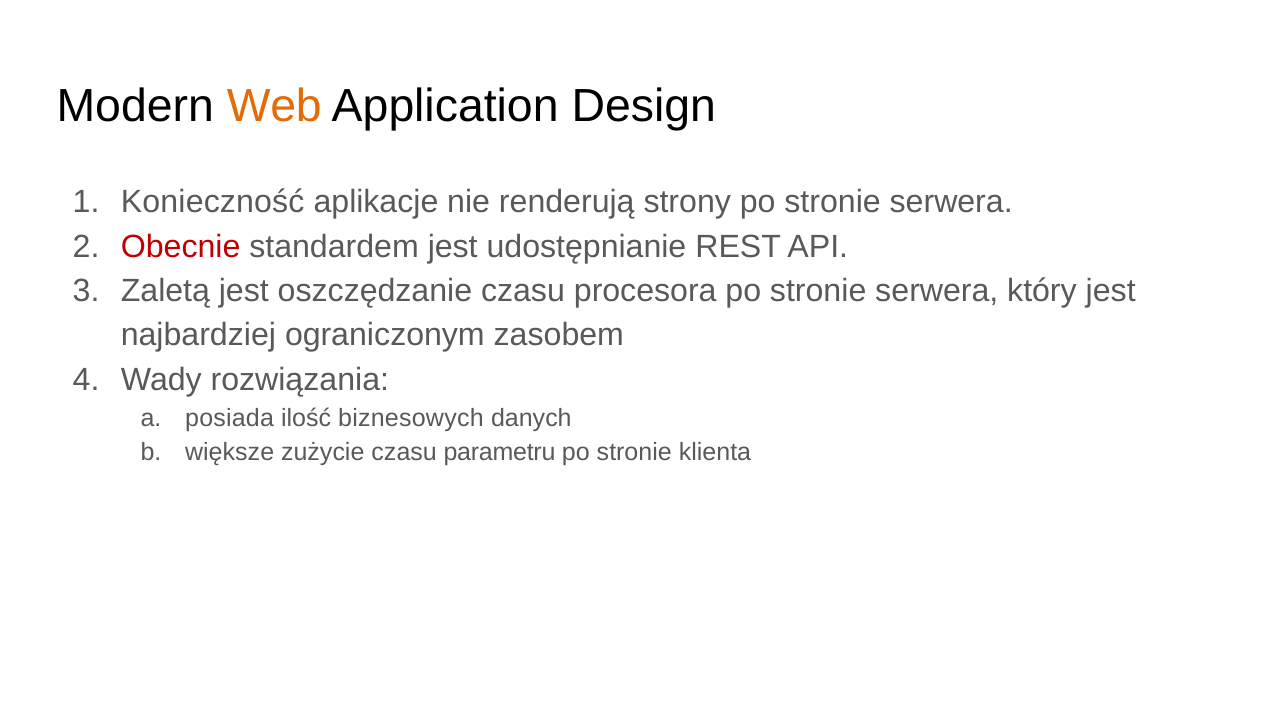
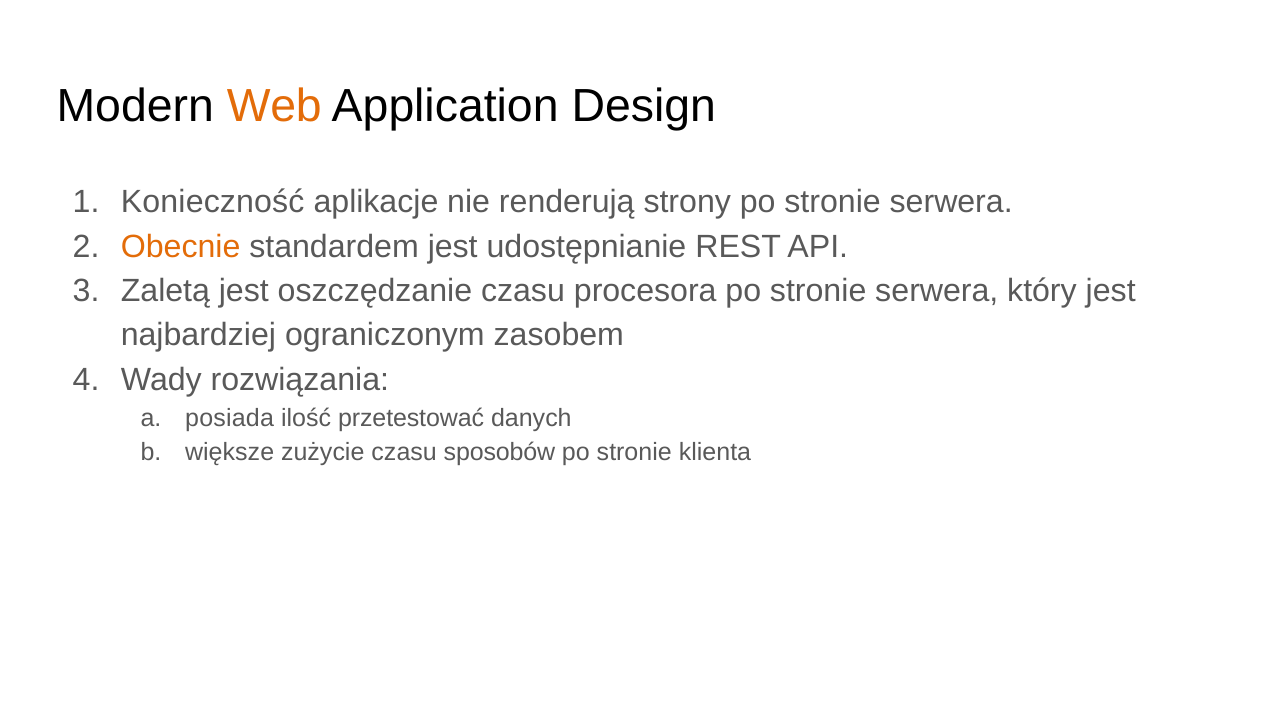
Obecnie colour: red -> orange
biznesowych: biznesowych -> przetestować
parametru: parametru -> sposobów
